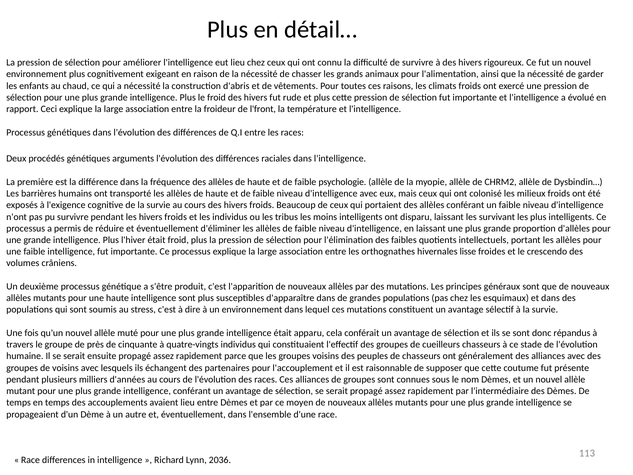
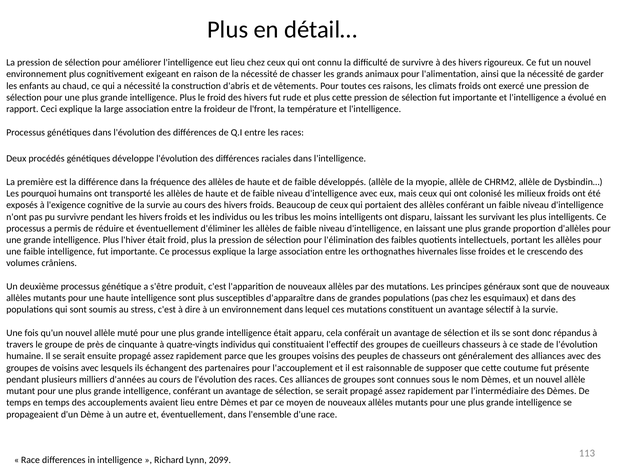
arguments: arguments -> développe
psychologie: psychologie -> développés
barrières: barrières -> pourquoi
2036: 2036 -> 2099
